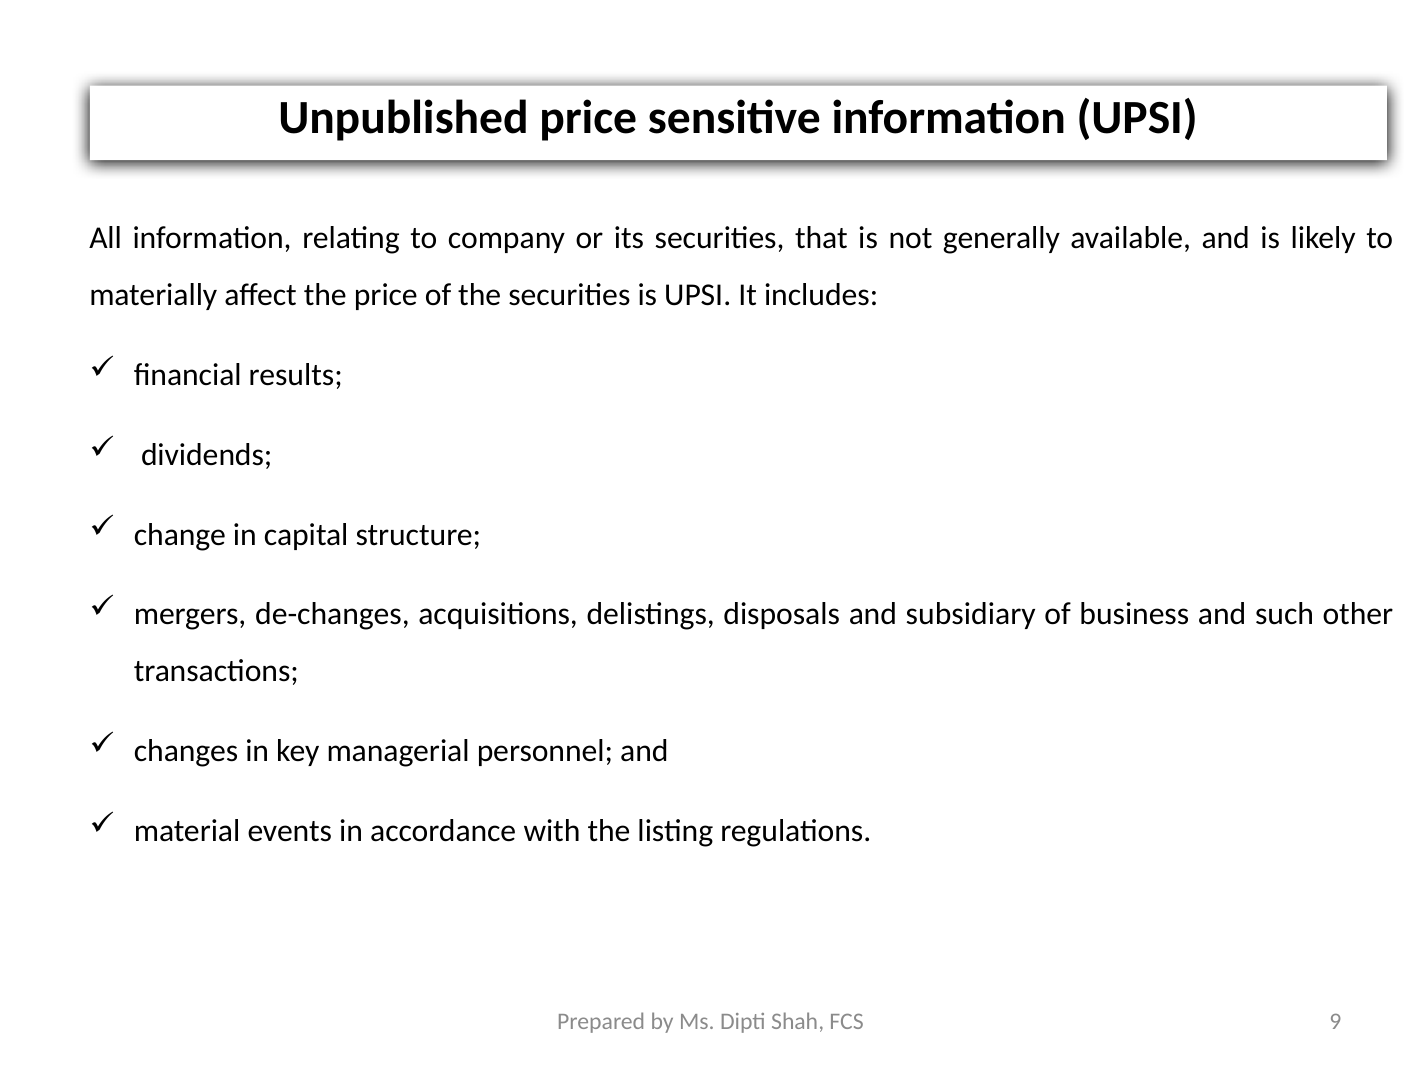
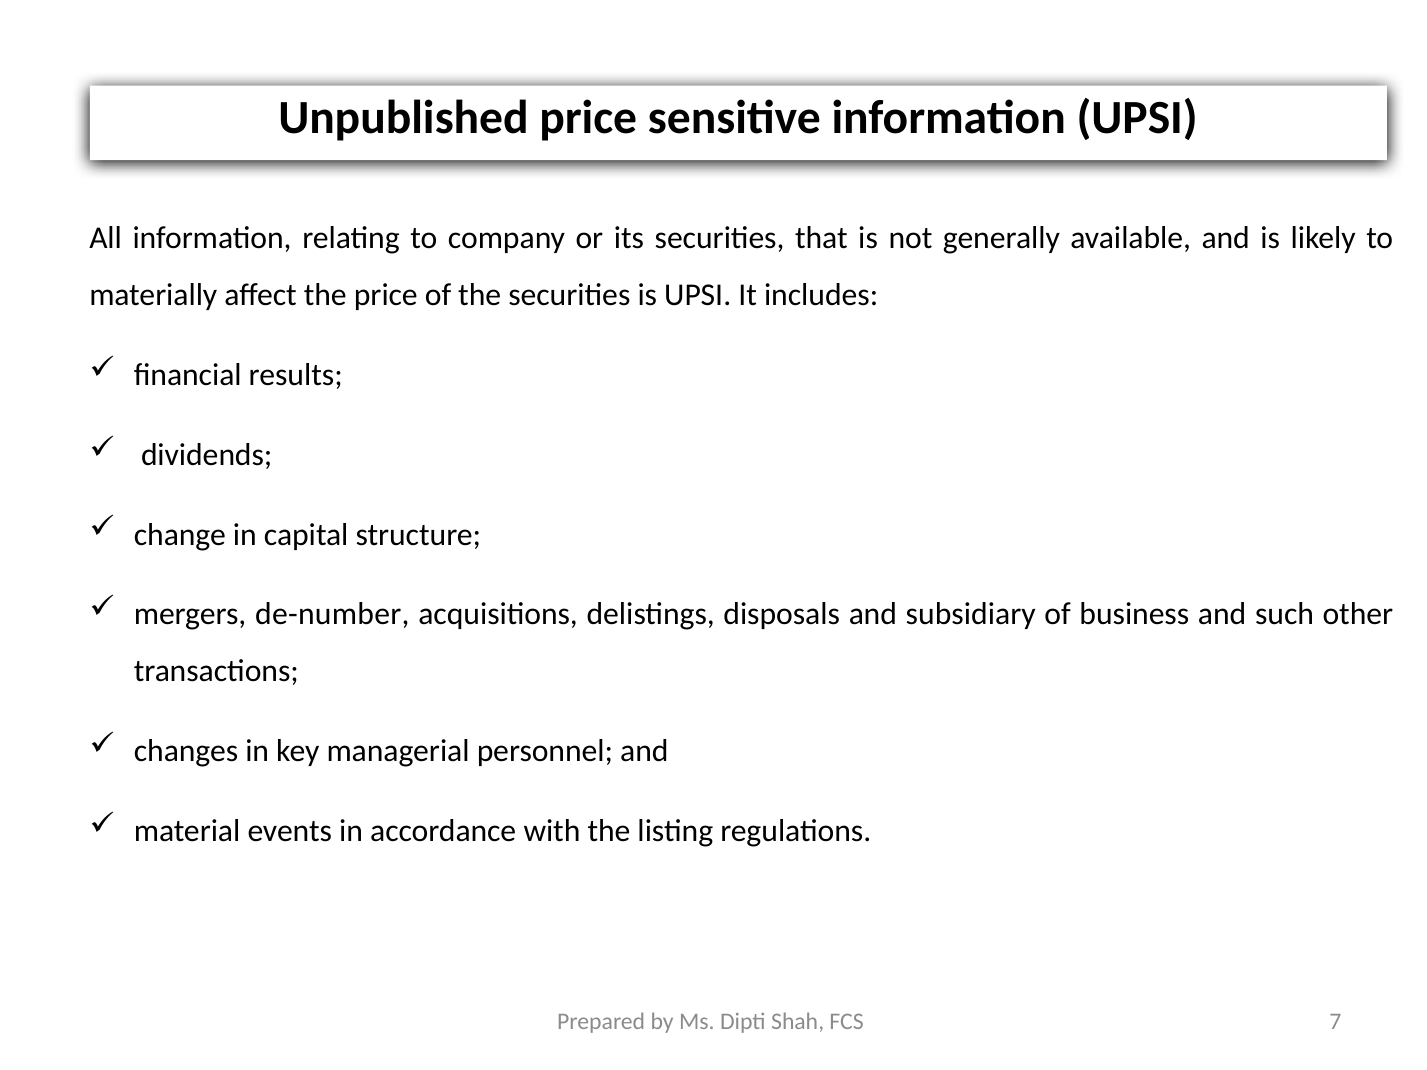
de-changes: de-changes -> de-number
9: 9 -> 7
